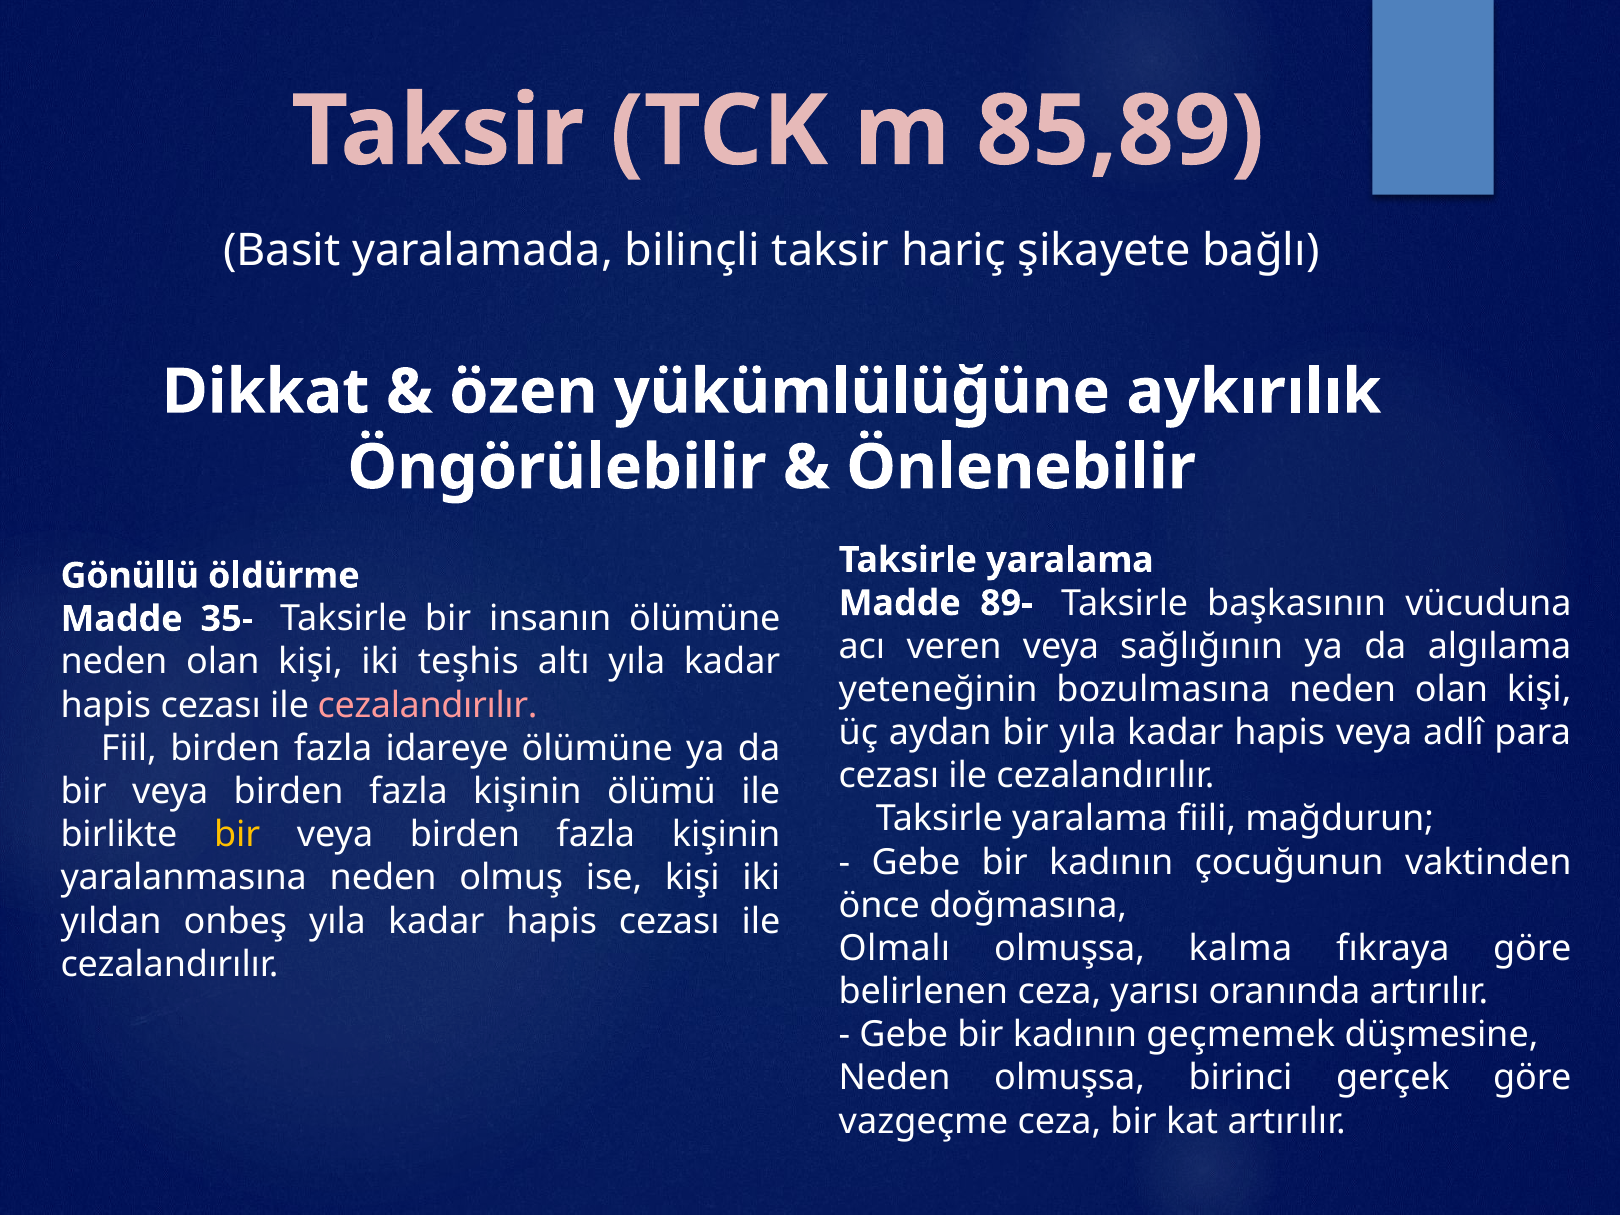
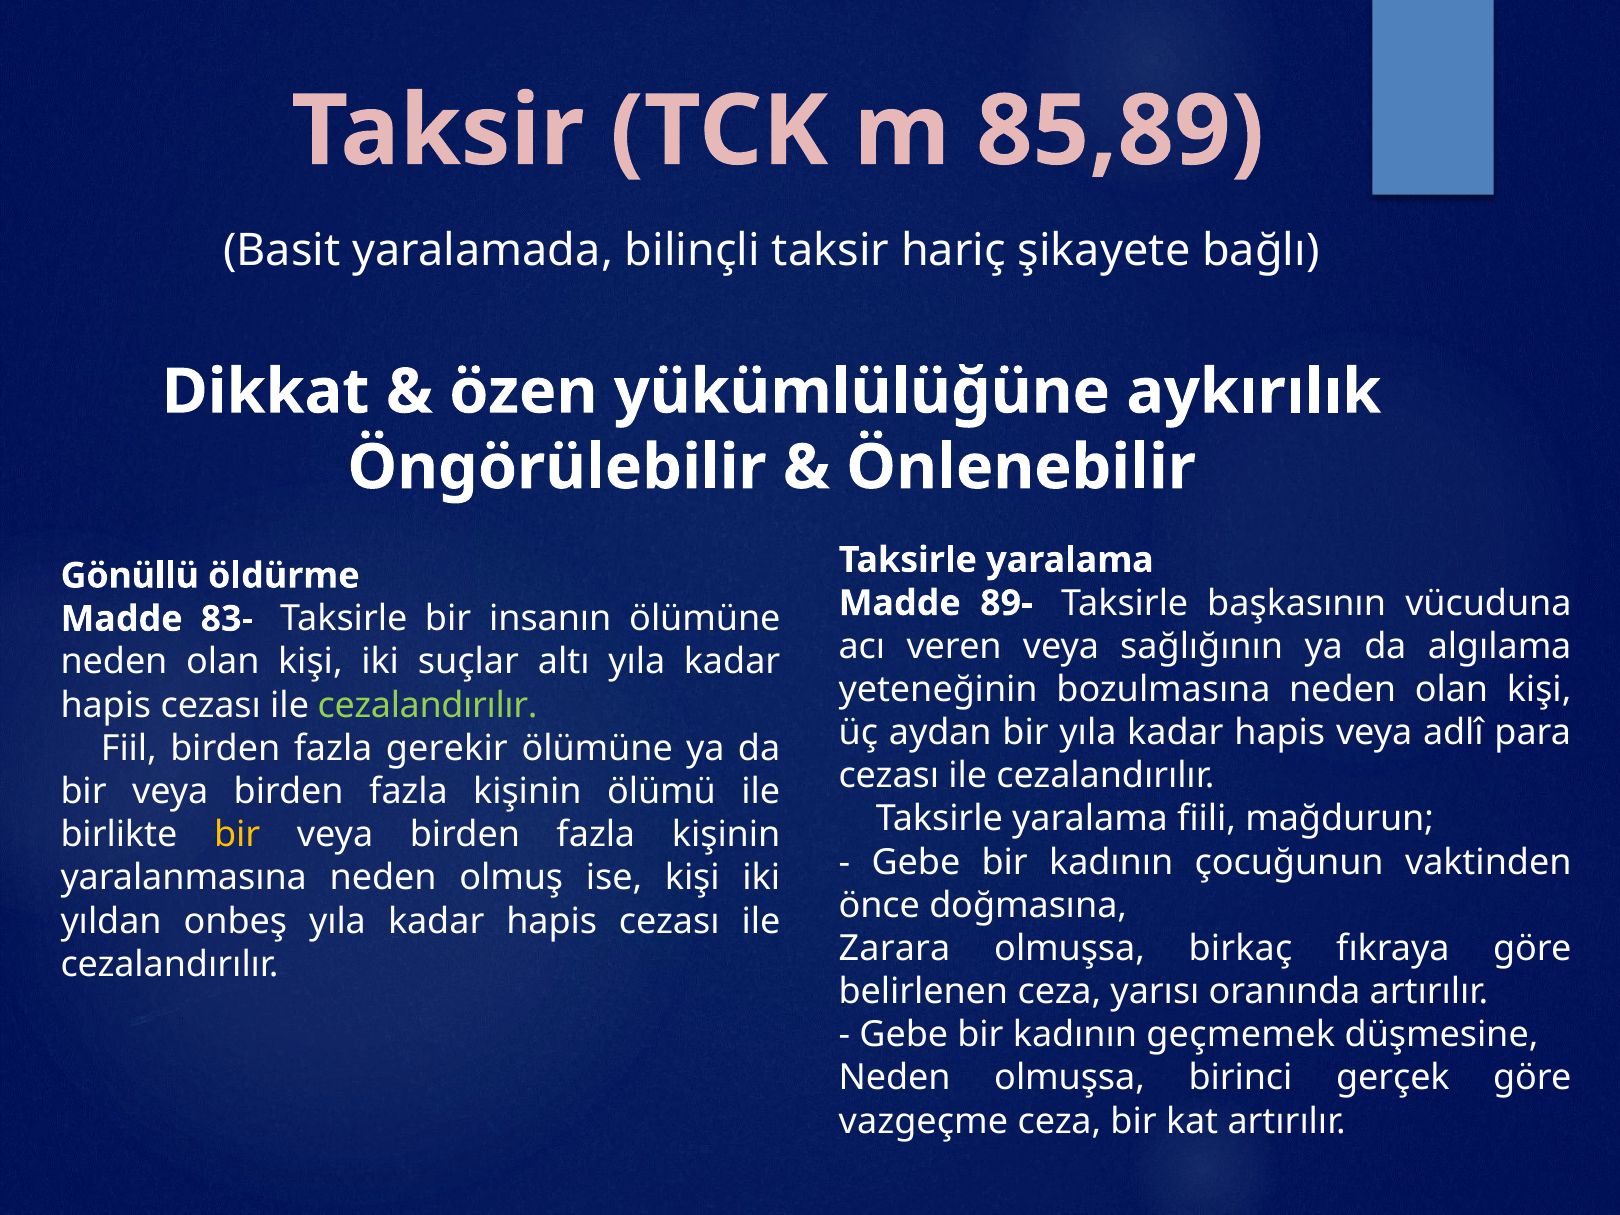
35-: 35- -> 83-
teşhis: teşhis -> suçlar
cezalandırılır at (428, 705) colour: pink -> light green
idareye: idareye -> gerekir
Olmalı: Olmalı -> Zarara
kalma: kalma -> birkaç
